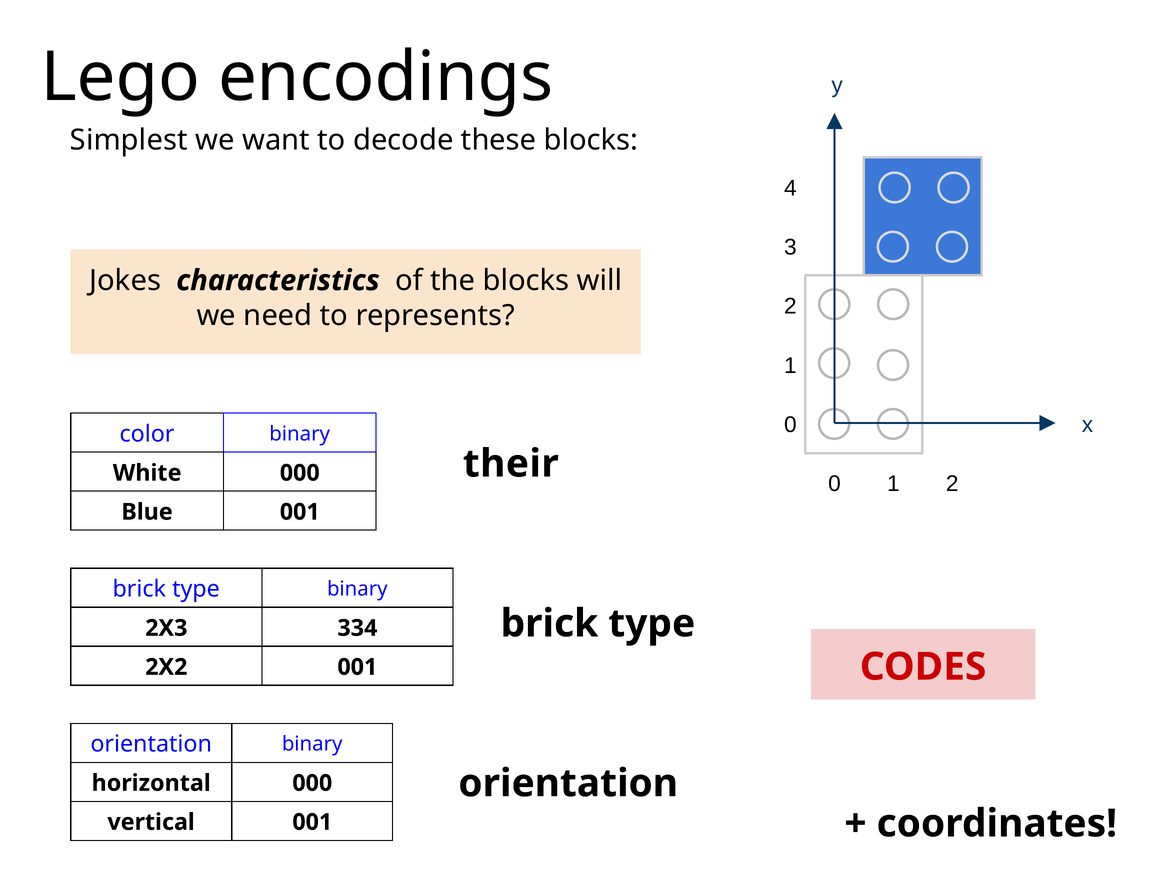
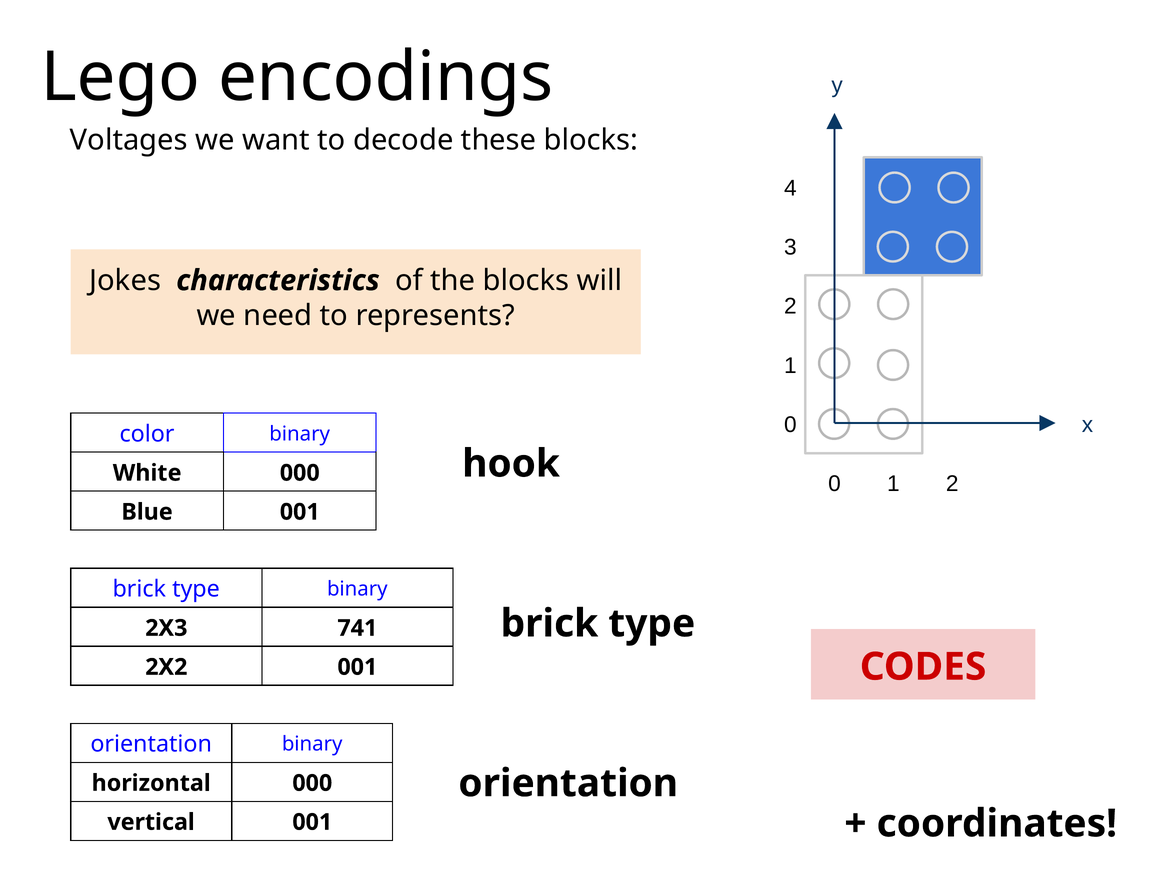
Simplest: Simplest -> Voltages
their: their -> hook
334: 334 -> 741
